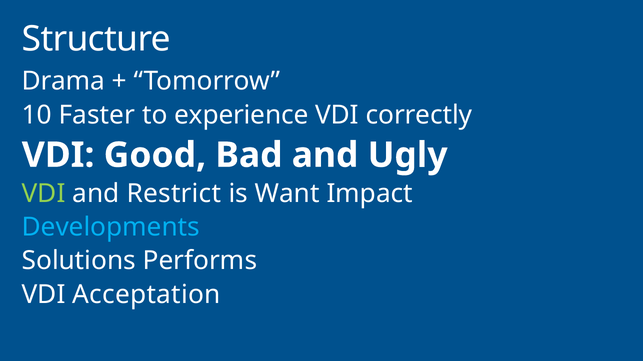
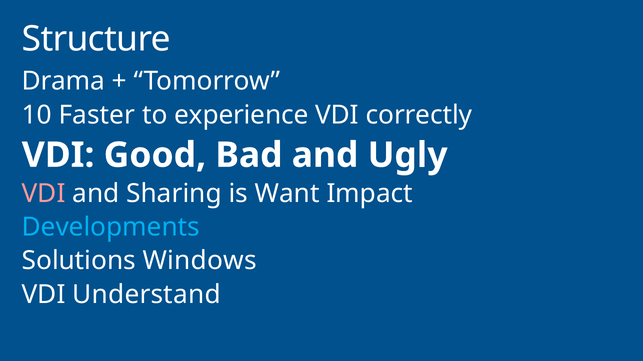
VDI at (44, 194) colour: light green -> pink
Restrict: Restrict -> Sharing
Performs: Performs -> Windows
Acceptation: Acceptation -> Understand
